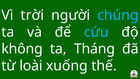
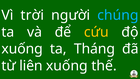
cứu colour: light blue -> yellow
không at (22, 49): không -> xuống
loài: loài -> liên
